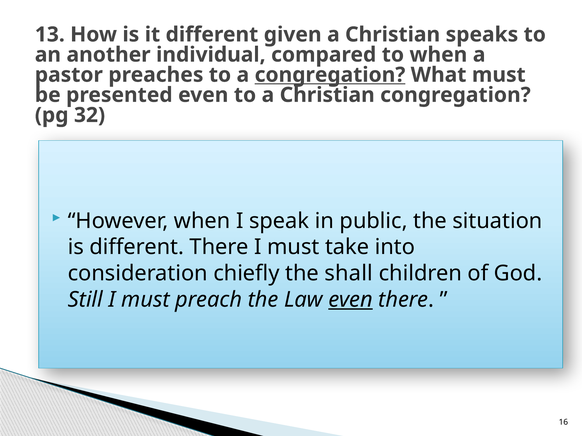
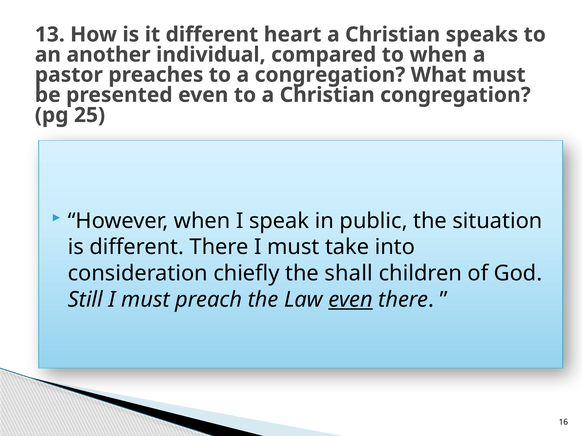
given: given -> heart
congregation at (330, 75) underline: present -> none
32: 32 -> 25
